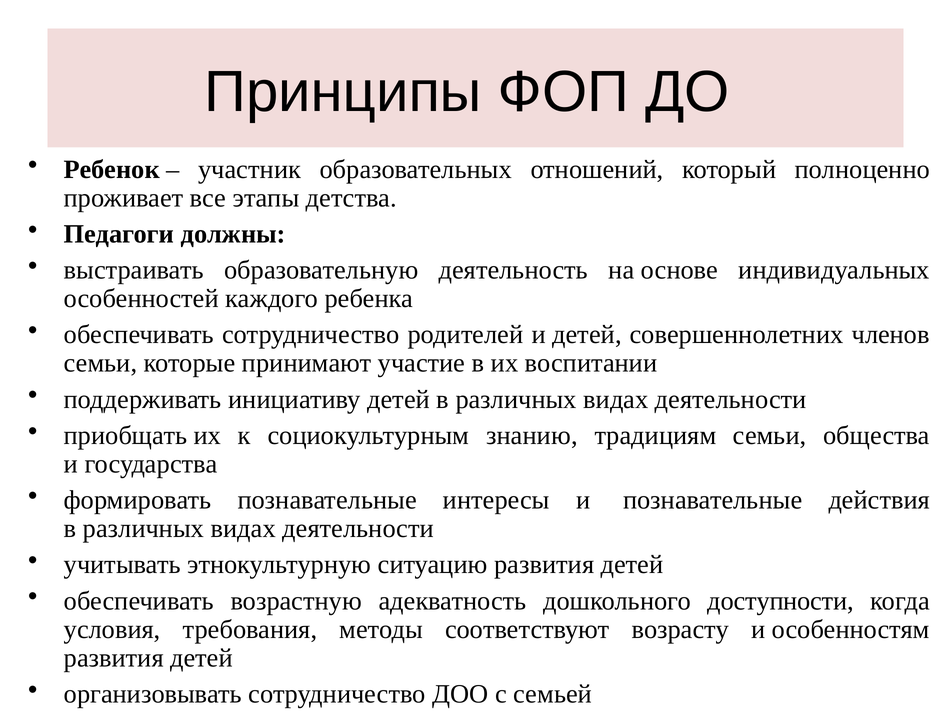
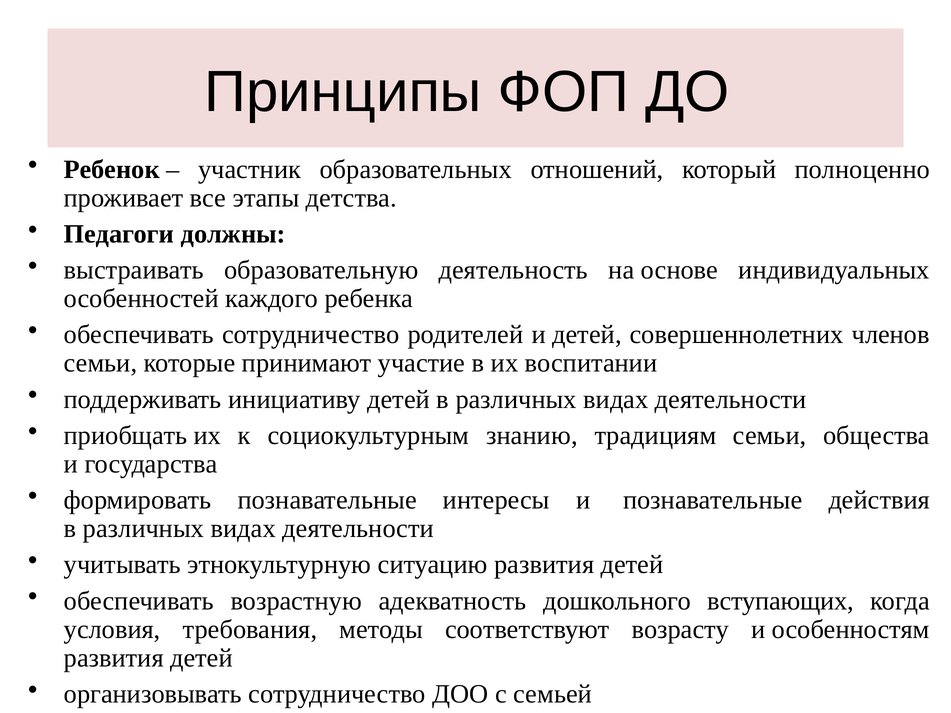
доступности: доступности -> вступающих
